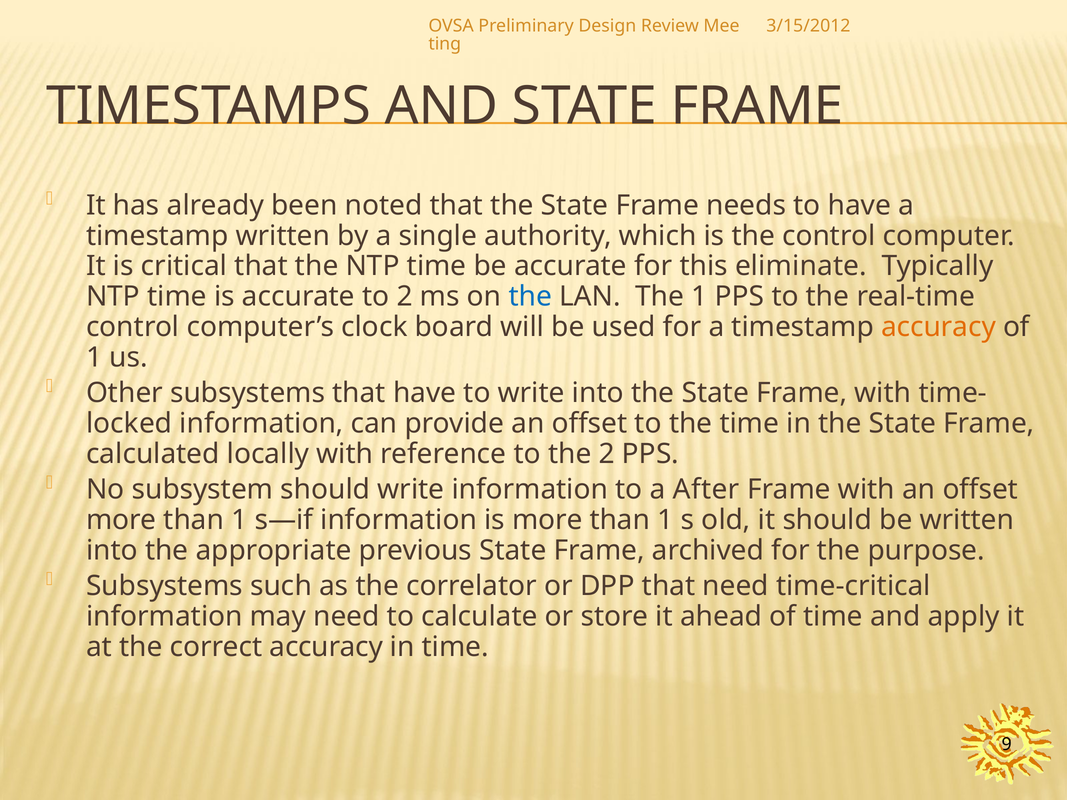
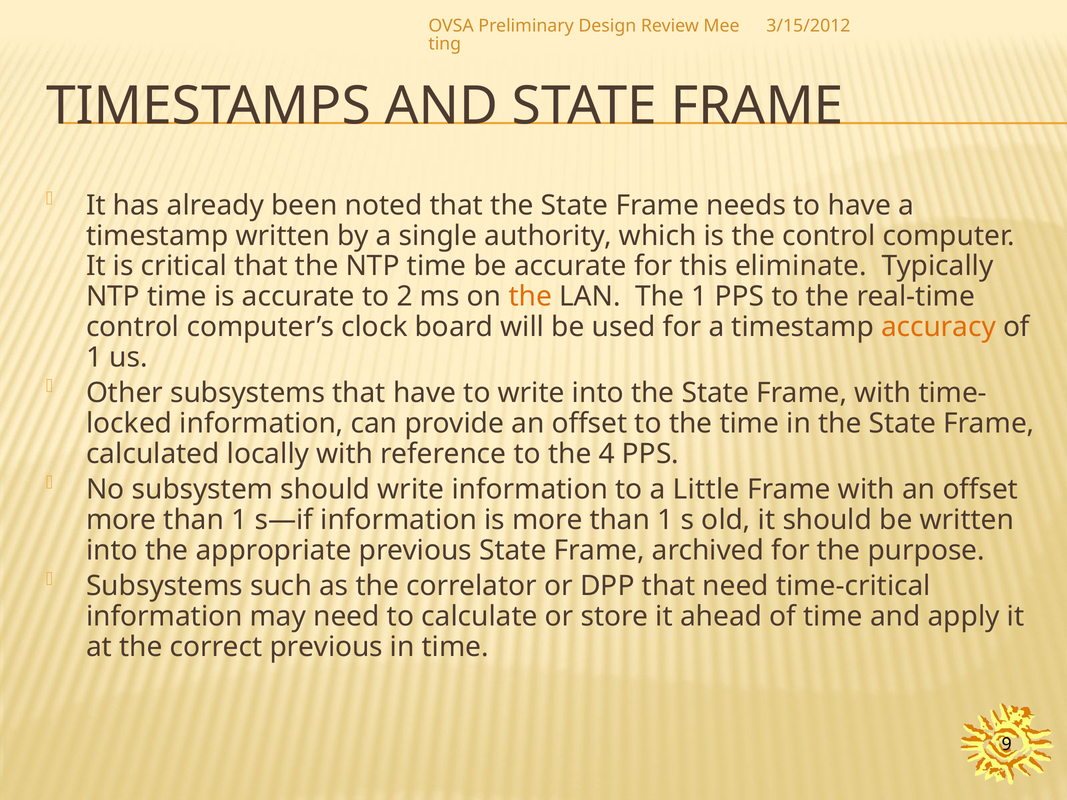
the at (530, 297) colour: blue -> orange
the 2: 2 -> 4
After: After -> Little
correct accuracy: accuracy -> previous
